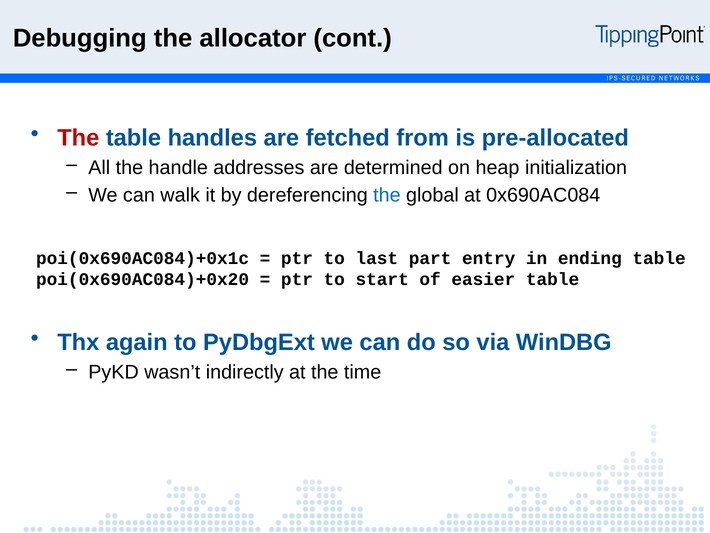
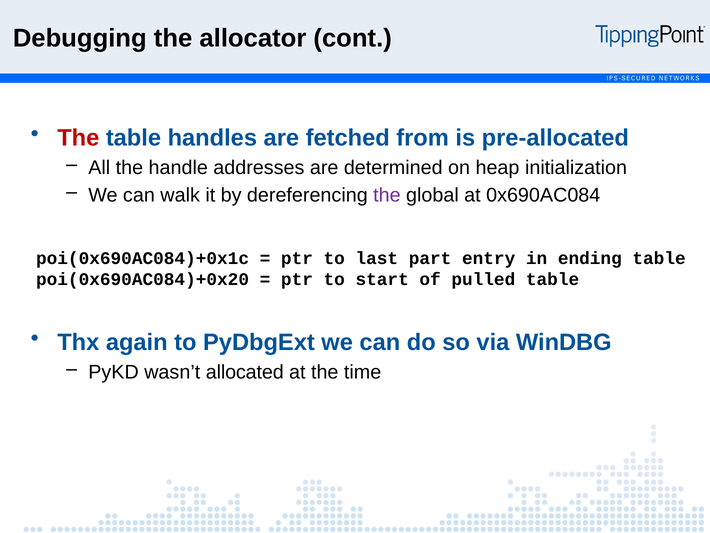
the at (387, 195) colour: blue -> purple
easier: easier -> pulled
indirectly: indirectly -> allocated
